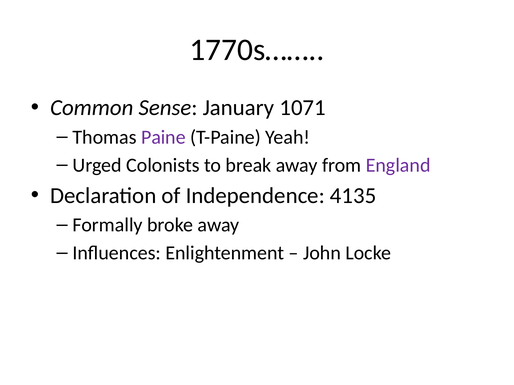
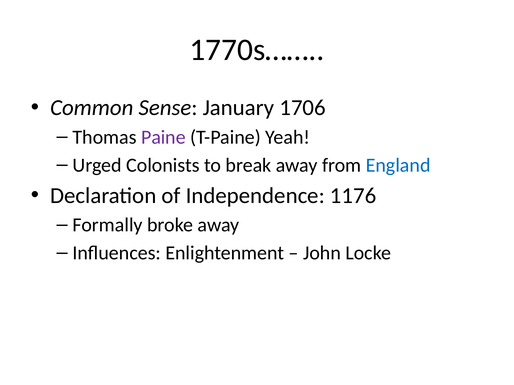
1071: 1071 -> 1706
England colour: purple -> blue
4135: 4135 -> 1176
